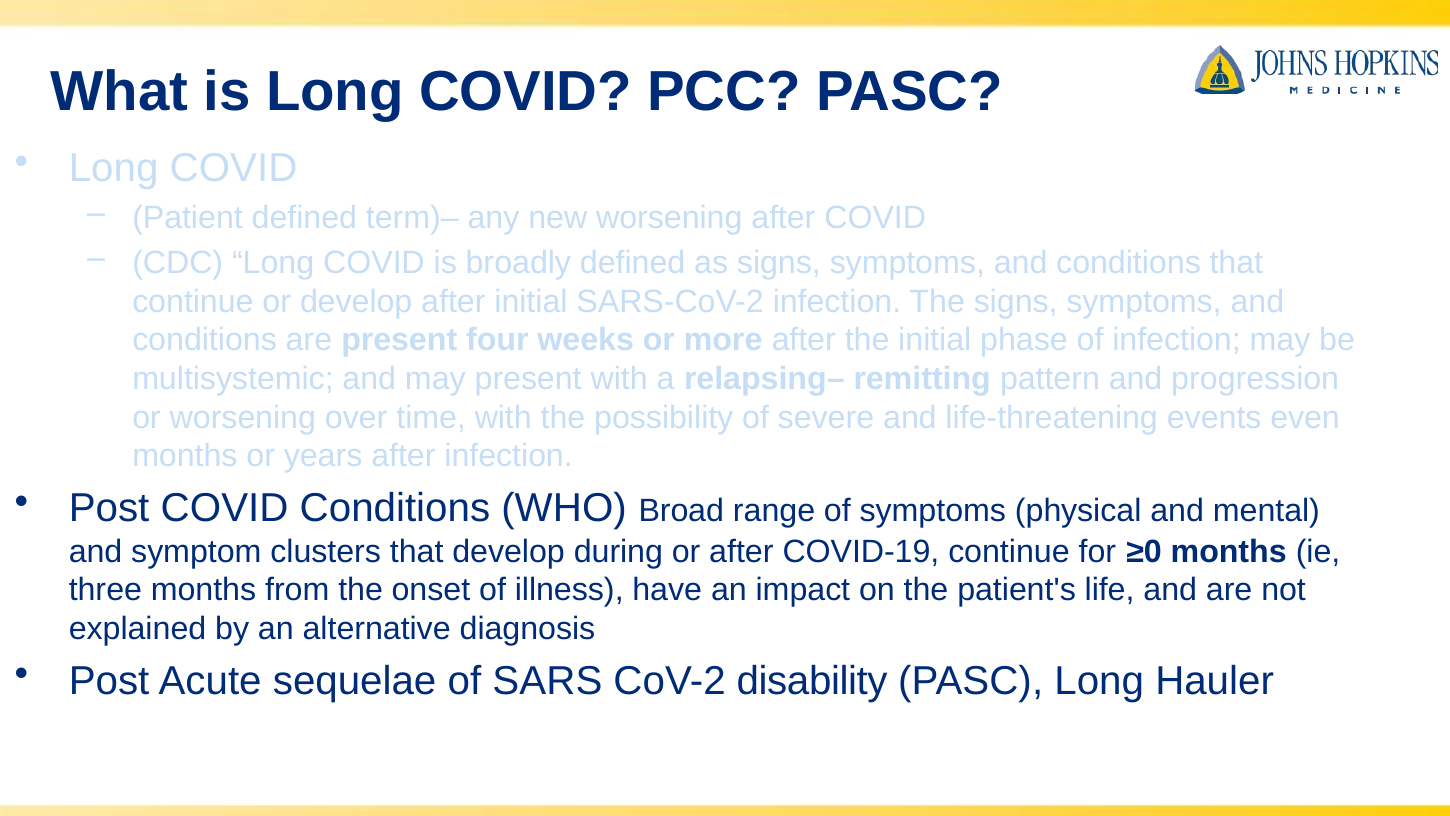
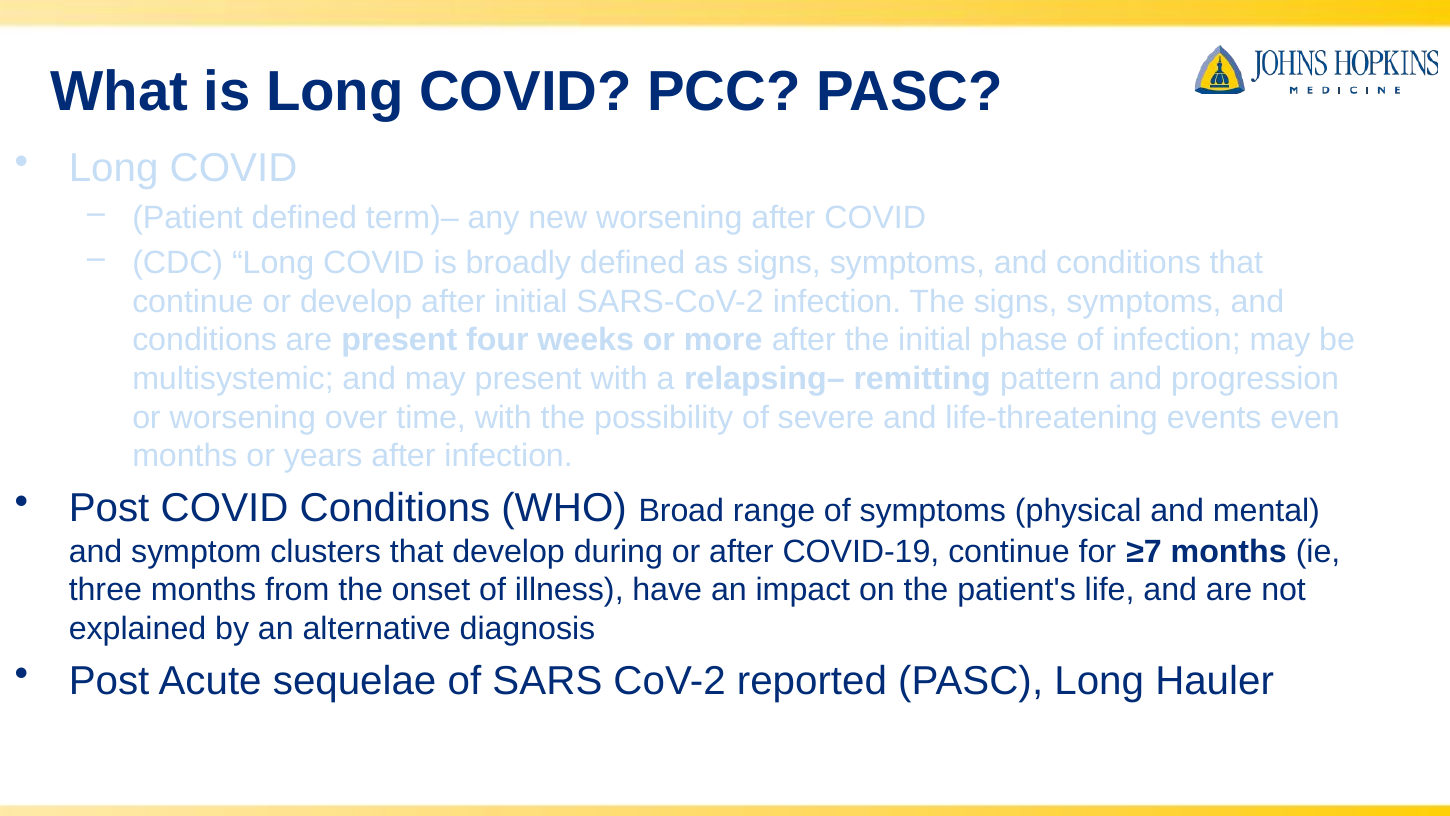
≥0: ≥0 -> ≥7
disability: disability -> reported
